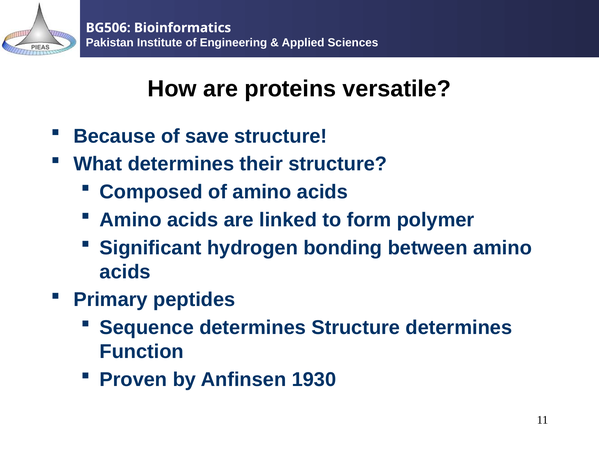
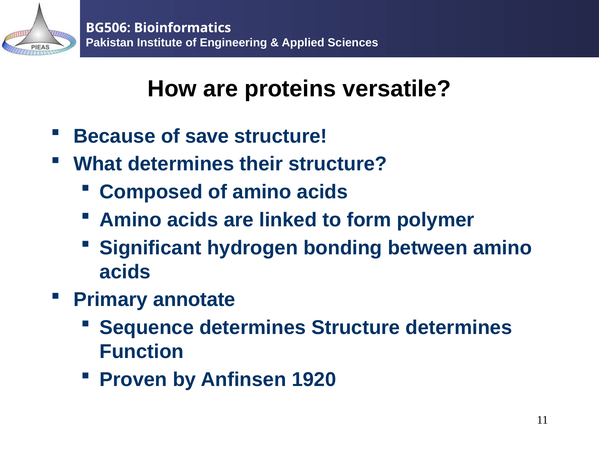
peptides: peptides -> annotate
1930: 1930 -> 1920
